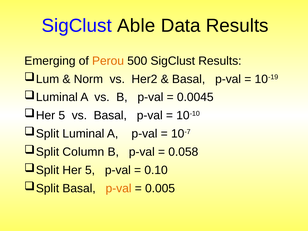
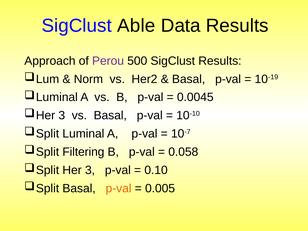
Emerging: Emerging -> Approach
Perou colour: orange -> purple
5 at (62, 115): 5 -> 3
Column: Column -> Filtering
Her 5: 5 -> 3
